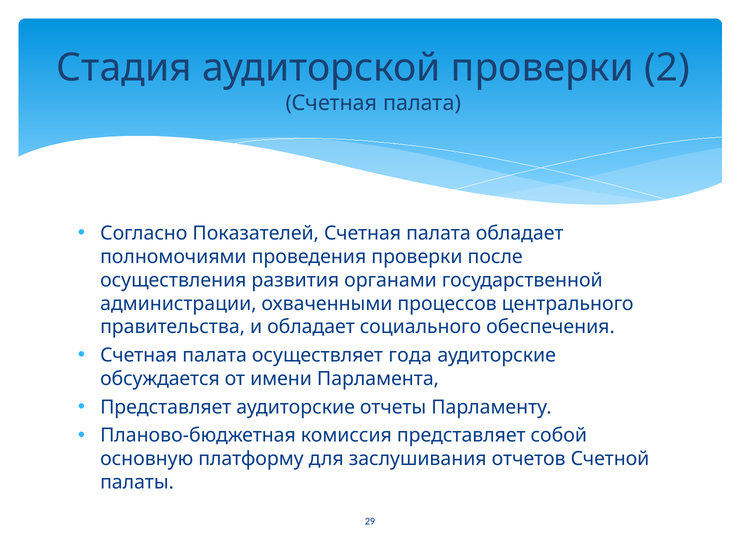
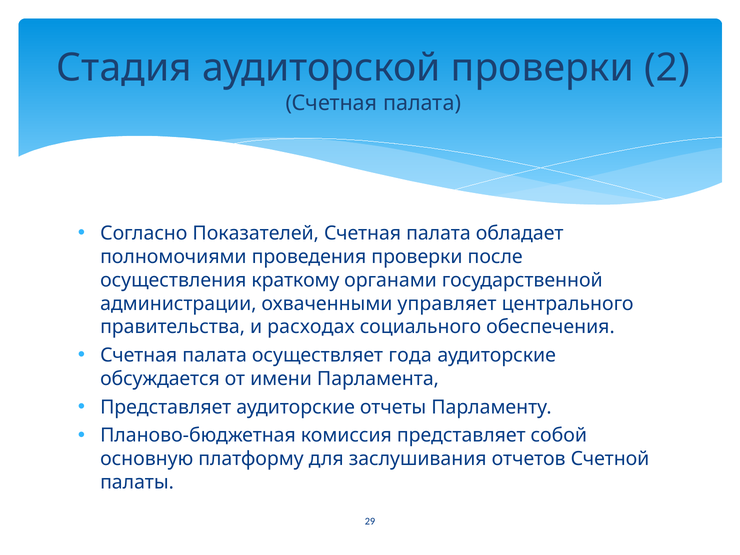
развития: развития -> краткому
процессов: процессов -> управляет
и обладает: обладает -> расходах
